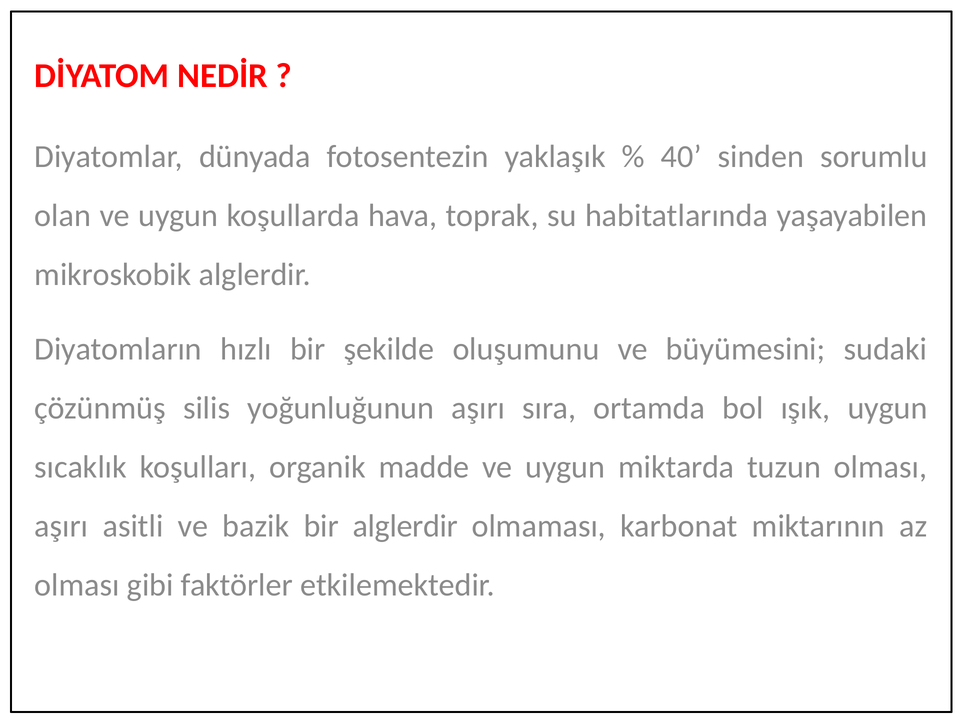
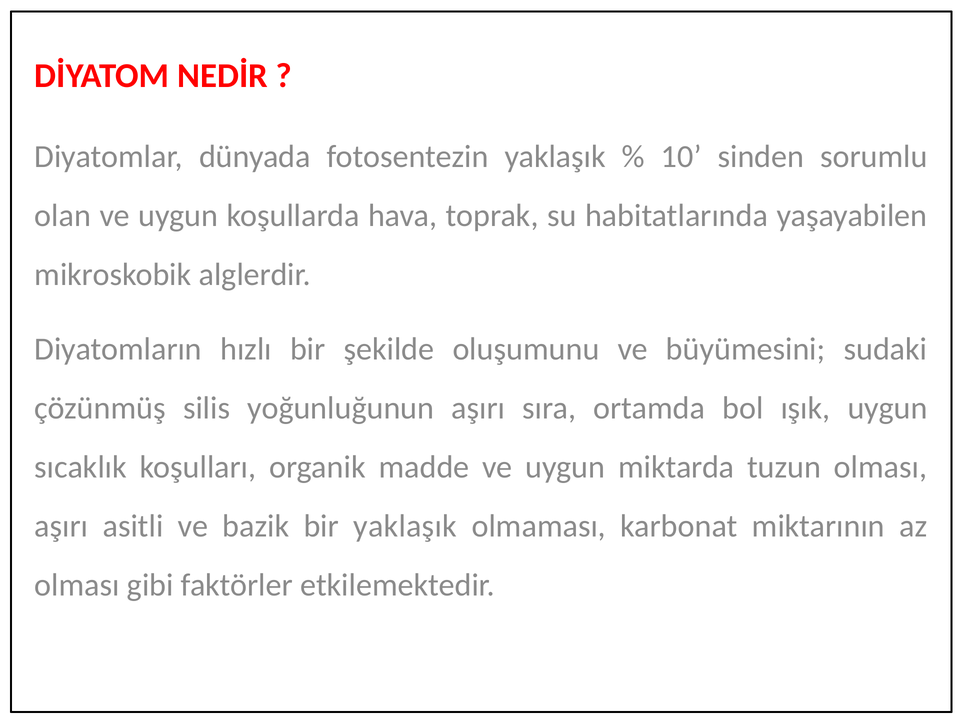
40: 40 -> 10
bir alglerdir: alglerdir -> yaklaşık
